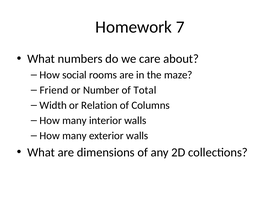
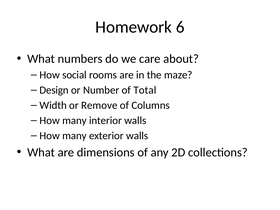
7: 7 -> 6
Friend: Friend -> Design
Relation: Relation -> Remove
